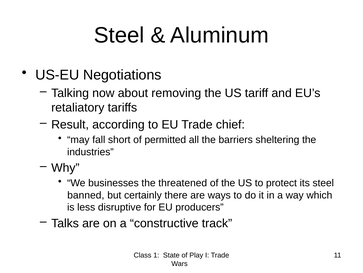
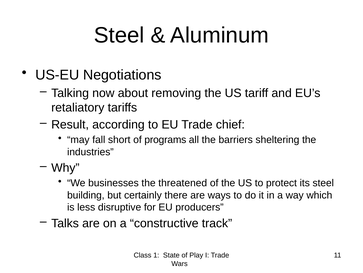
permitted: permitted -> programs
banned: banned -> building
